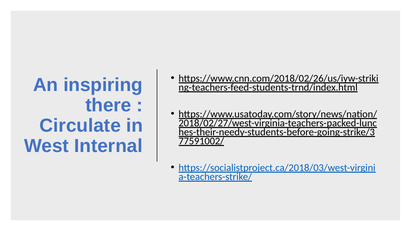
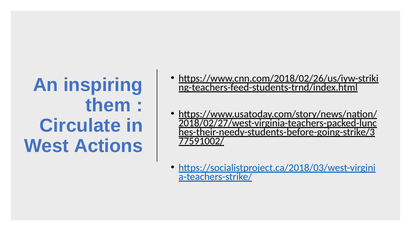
there: there -> them
Internal: Internal -> Actions
